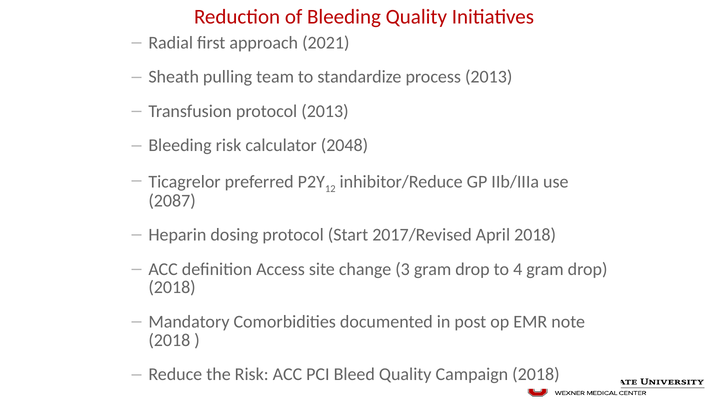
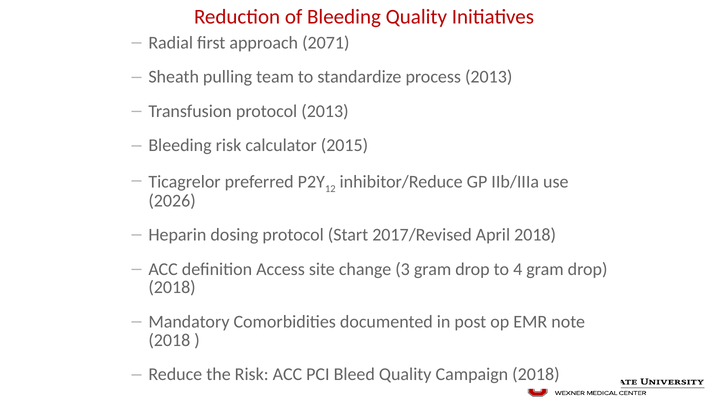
2021: 2021 -> 2071
2048: 2048 -> 2015
2087: 2087 -> 2026
